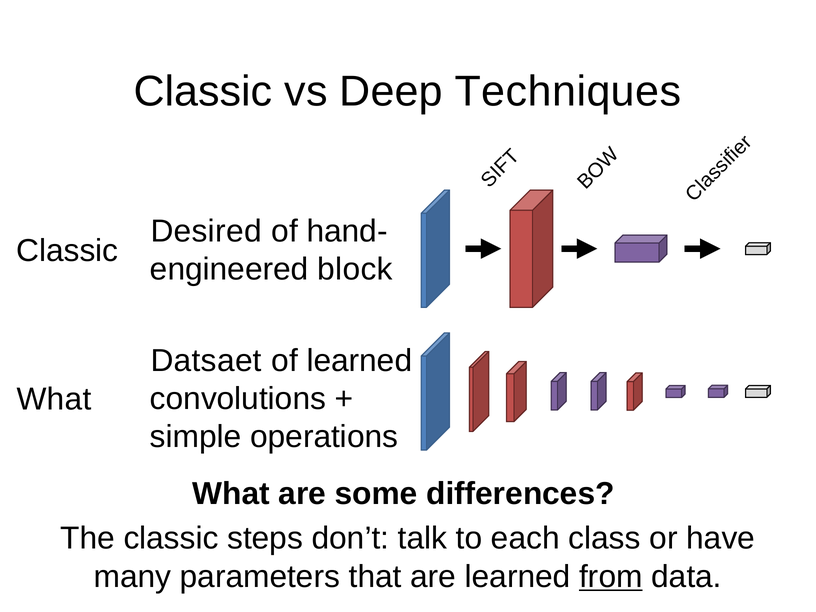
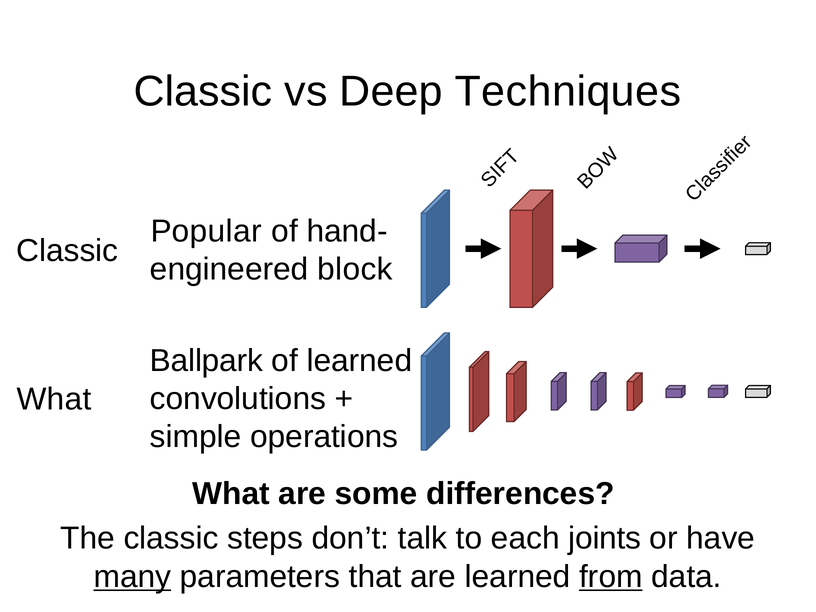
Desired: Desired -> Popular
Datsaet: Datsaet -> Ballpark
class: class -> joints
many underline: none -> present
